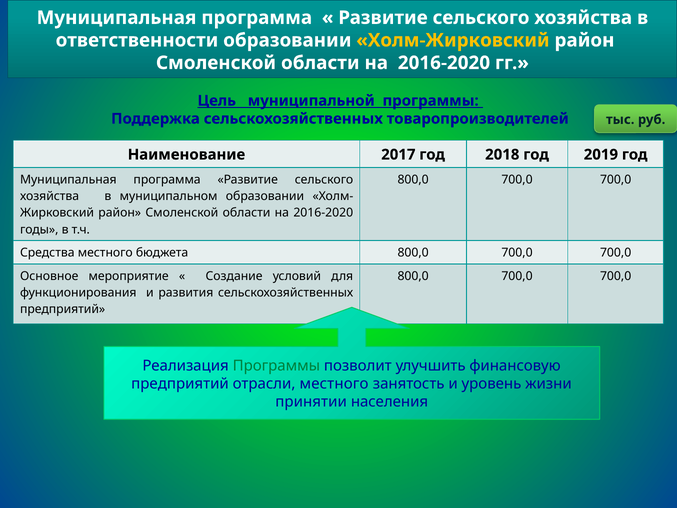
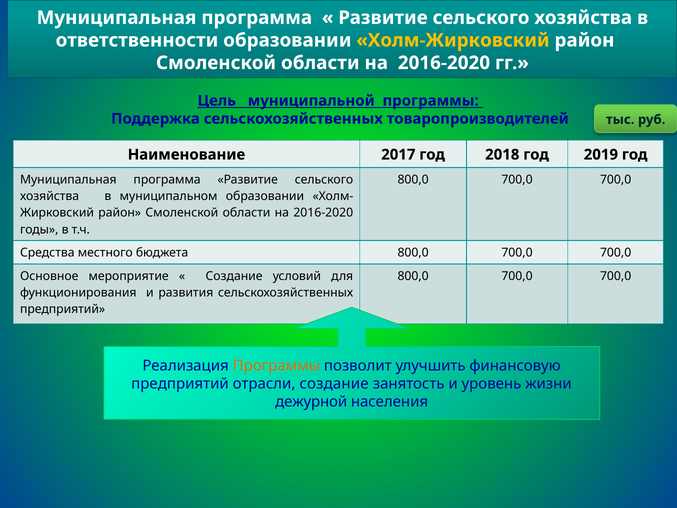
Программы at (276, 366) colour: green -> orange
отрасли местного: местного -> создание
принятии: принятии -> дежурной
